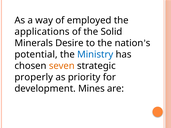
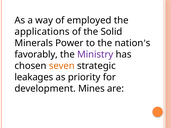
Desire: Desire -> Power
potential: potential -> favorably
Ministry colour: blue -> purple
properly: properly -> leakages
